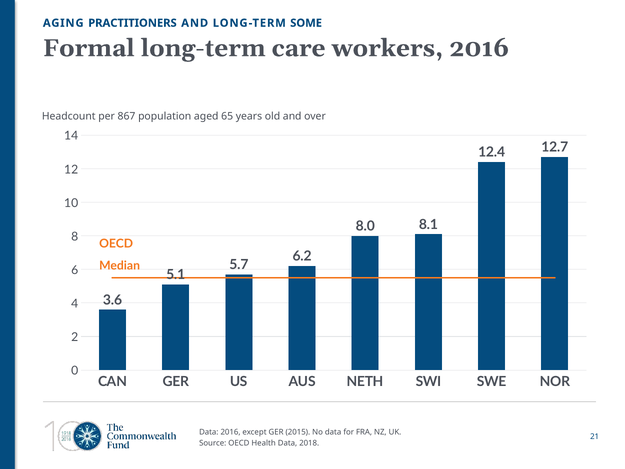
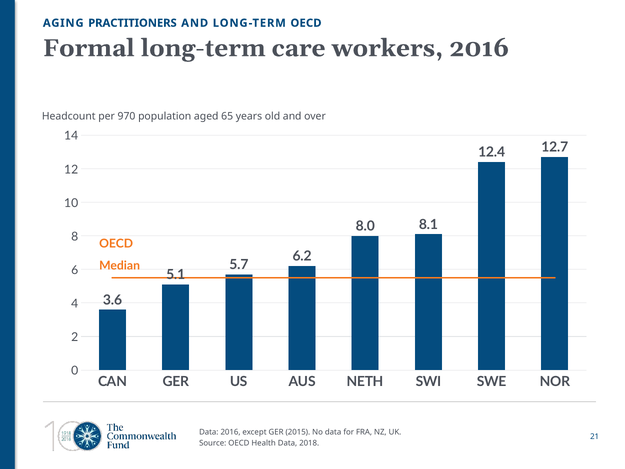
LONG-TERM SOME: SOME -> OECD
867: 867 -> 970
